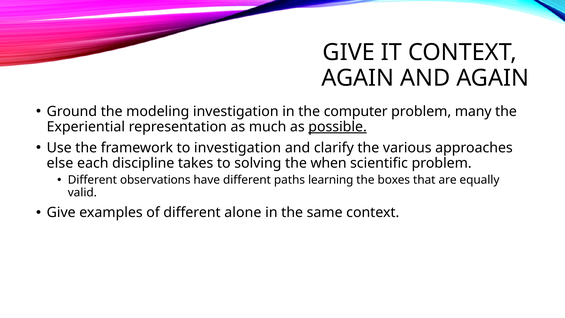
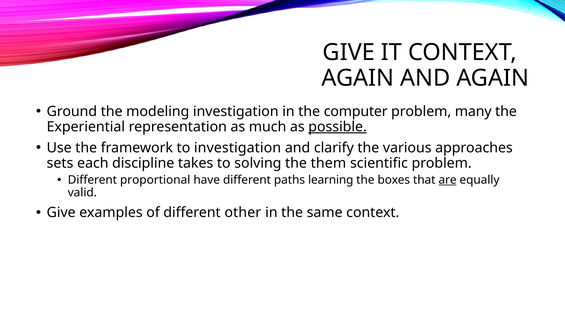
else: else -> sets
when: when -> them
observations: observations -> proportional
are underline: none -> present
alone: alone -> other
